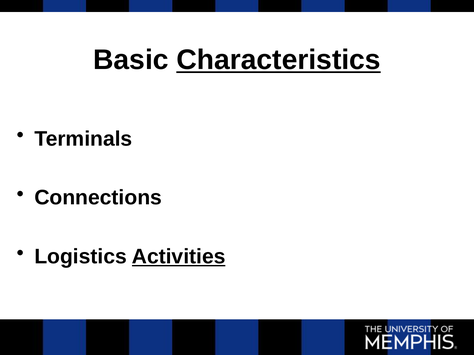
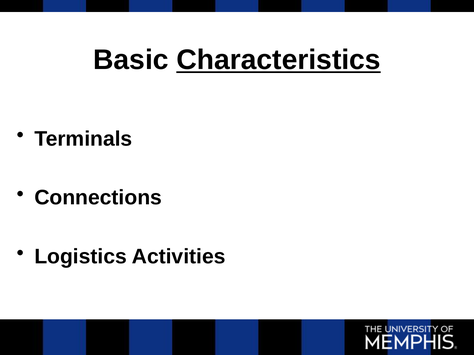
Activities underline: present -> none
